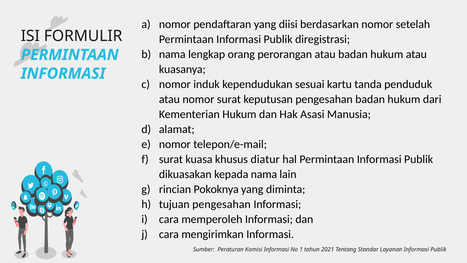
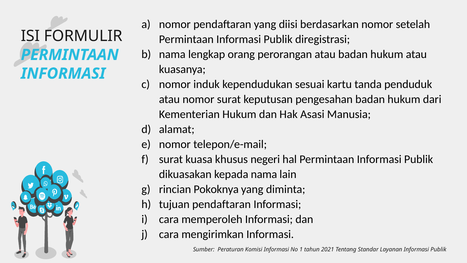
diatur: diatur -> negeri
tujuan pengesahan: pengesahan -> pendaftaran
